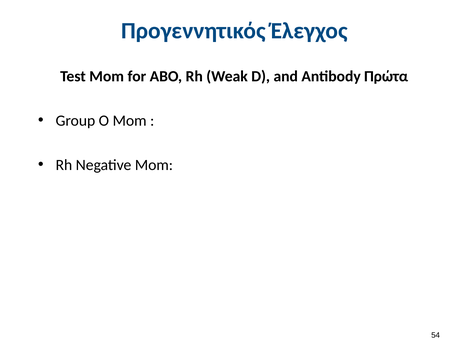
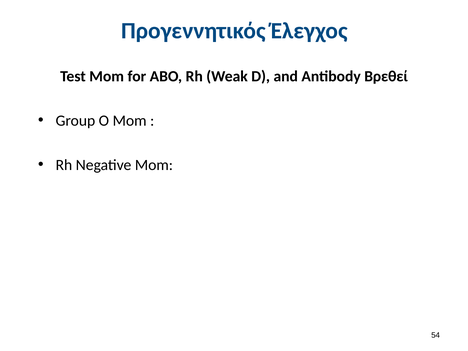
Πρώτα: Πρώτα -> Βρεθεί
